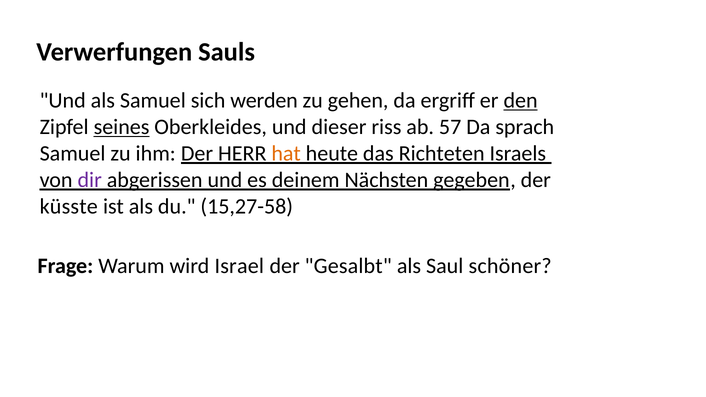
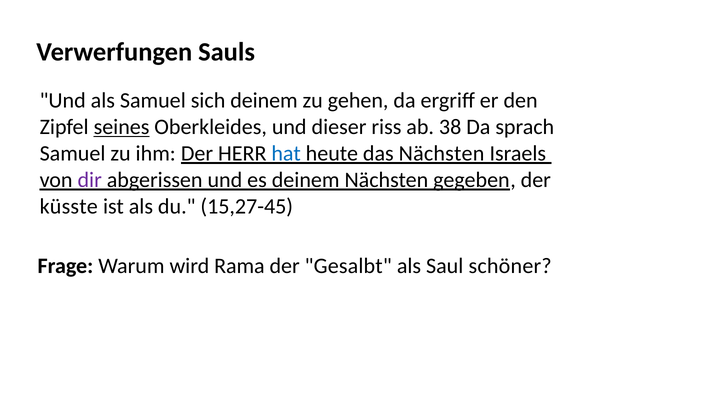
sich werden: werden -> deinem
den underline: present -> none
57: 57 -> 38
hat colour: orange -> blue
das Richteten: Richteten -> Nächsten
15,27-58: 15,27-58 -> 15,27-45
Israel: Israel -> Rama
